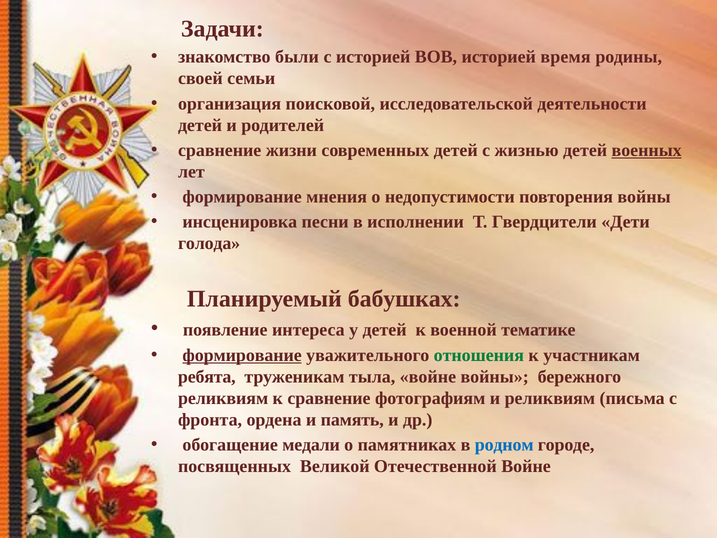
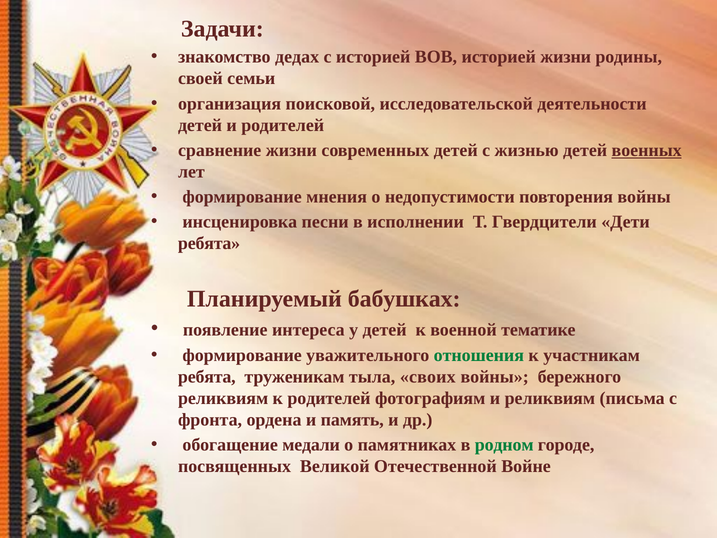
были: были -> дедах
историей время: время -> жизни
голода at (209, 243): голода -> ребята
формирование at (242, 355) underline: present -> none
тыла войне: войне -> своих
к сравнение: сравнение -> родителей
родном colour: blue -> green
